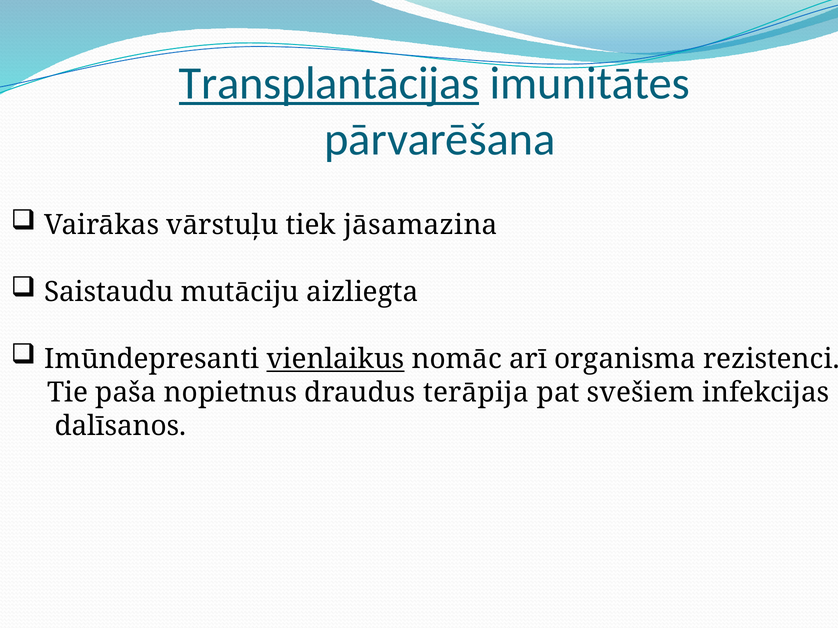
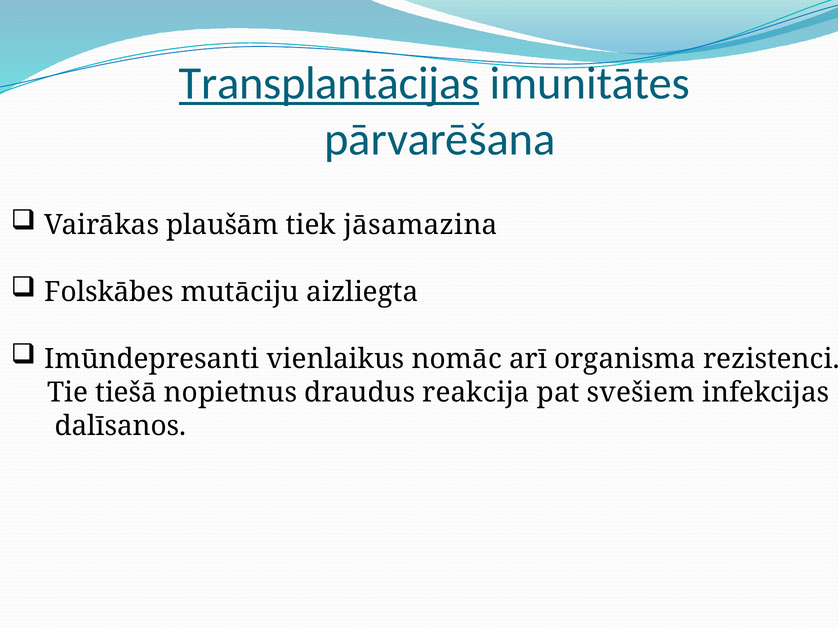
vārstuļu: vārstuļu -> plaušām
Saistaudu: Saistaudu -> Folskābes
vienlaikus underline: present -> none
paša: paša -> tiešā
terāpija: terāpija -> reakcija
